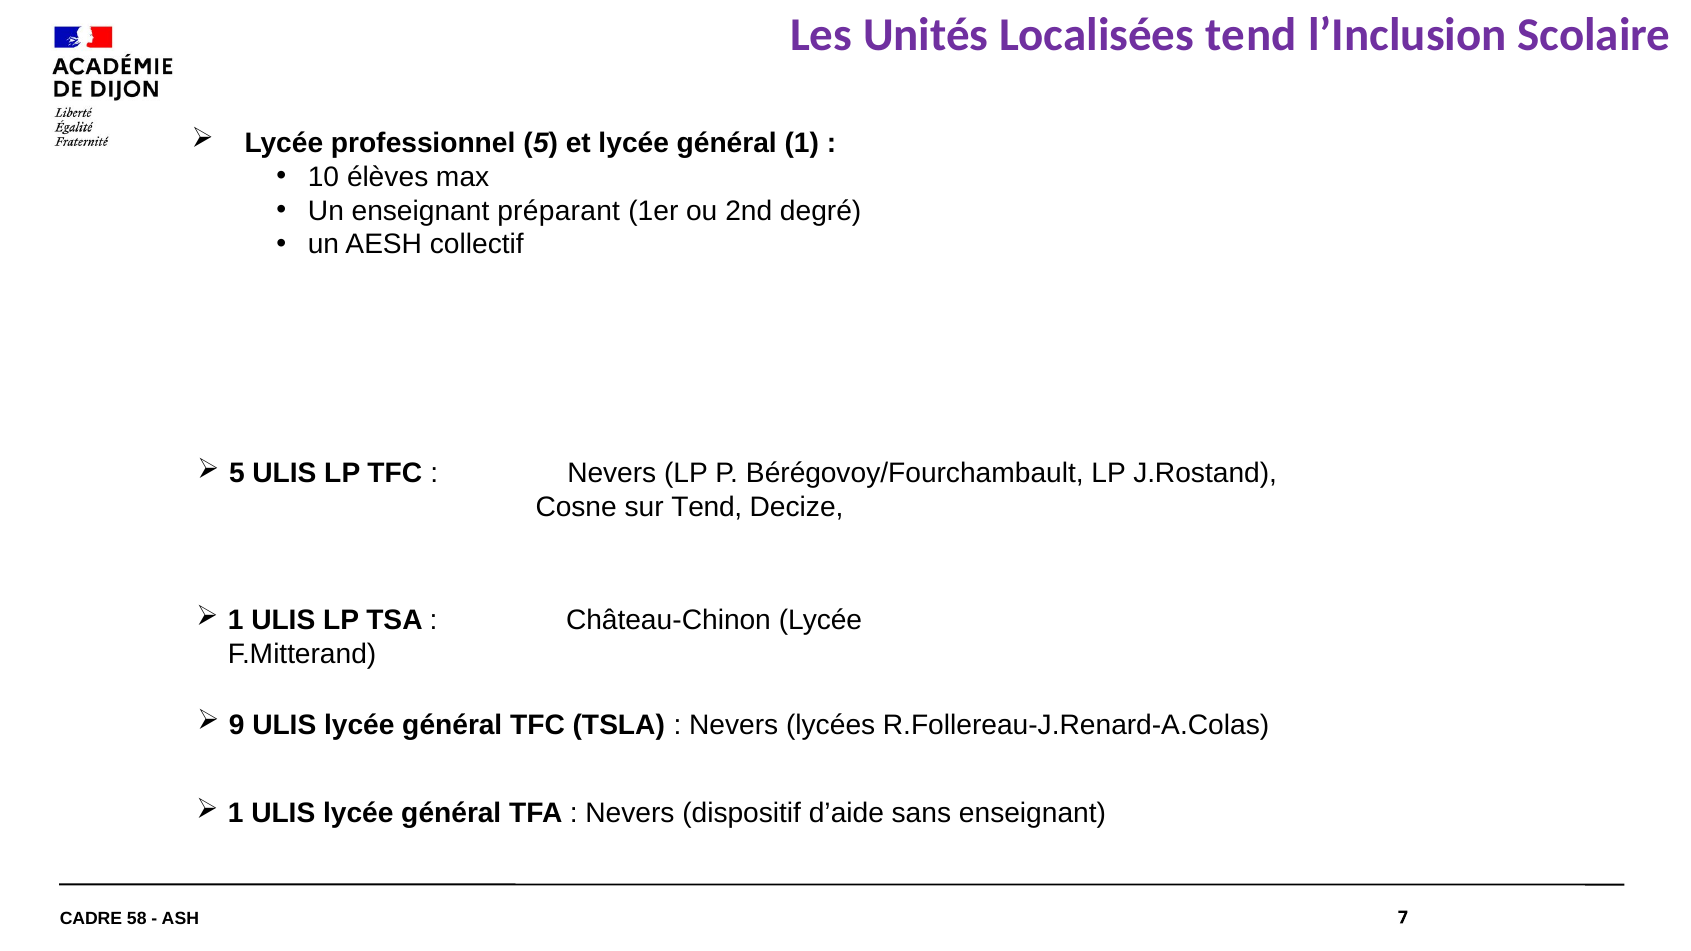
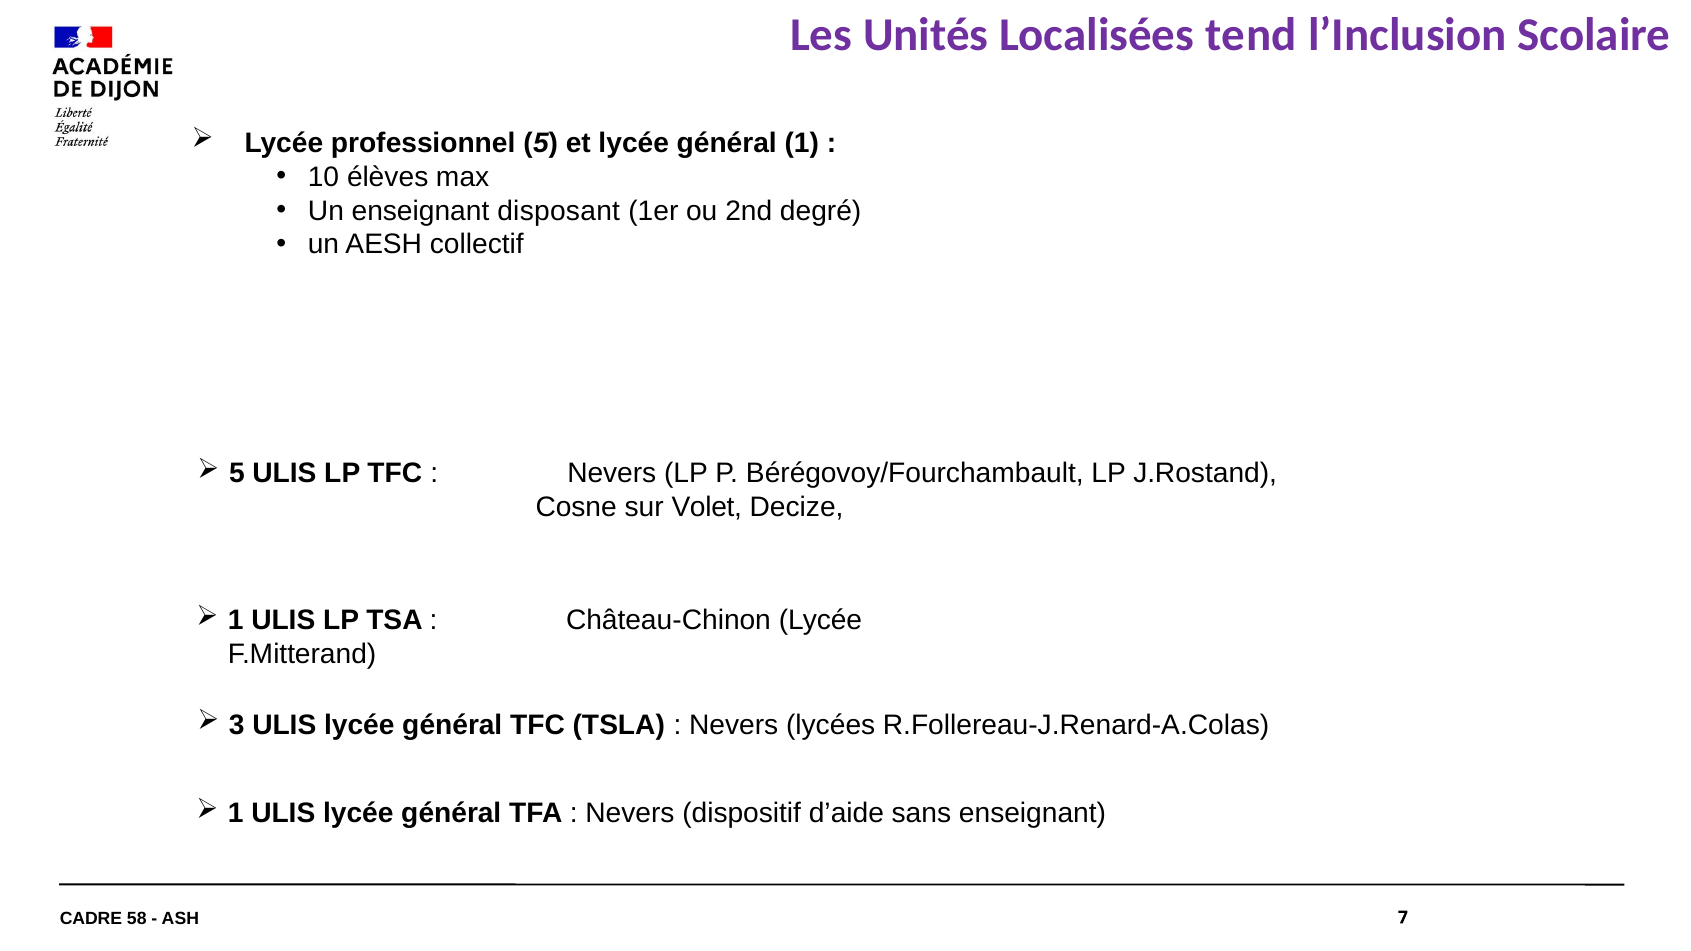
préparant: préparant -> disposant
sur Tend: Tend -> Volet
9: 9 -> 3
